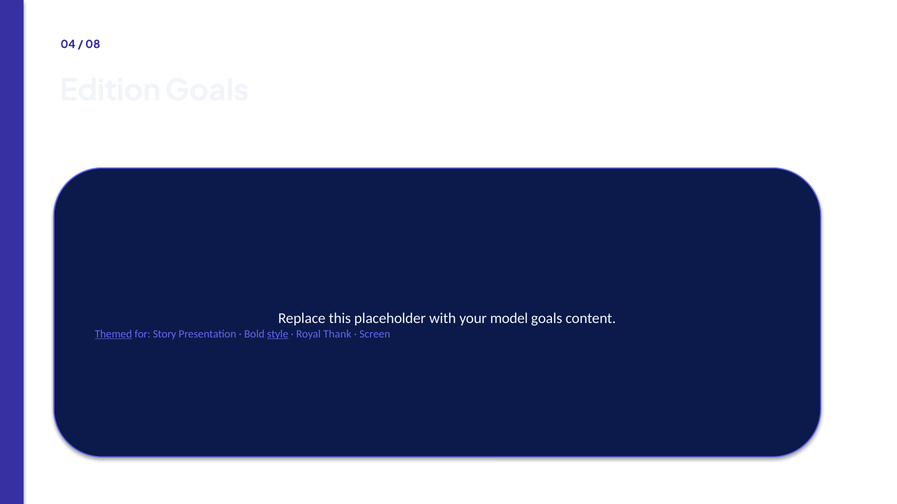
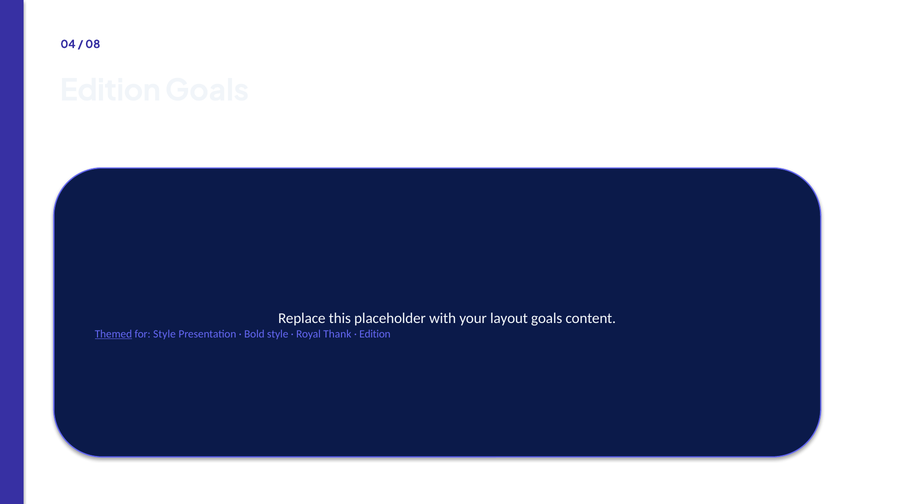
model: model -> layout
for Story: Story -> Style
style at (278, 334) underline: present -> none
Screen at (375, 334): Screen -> Edition
